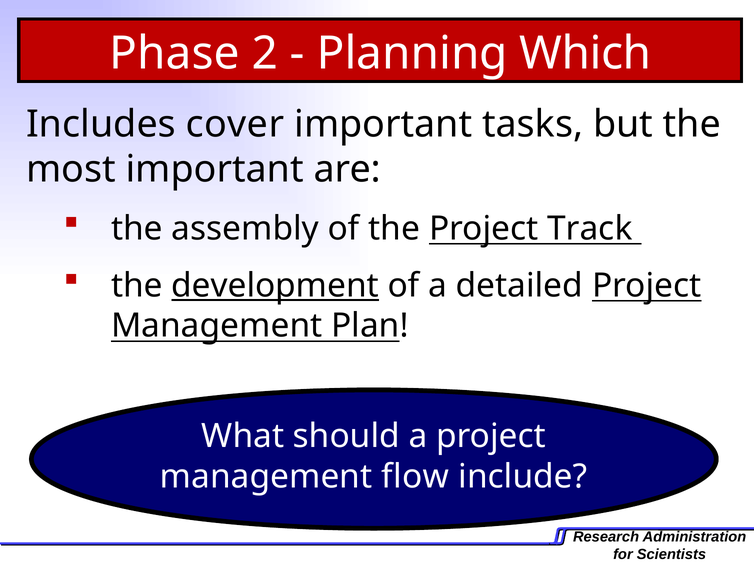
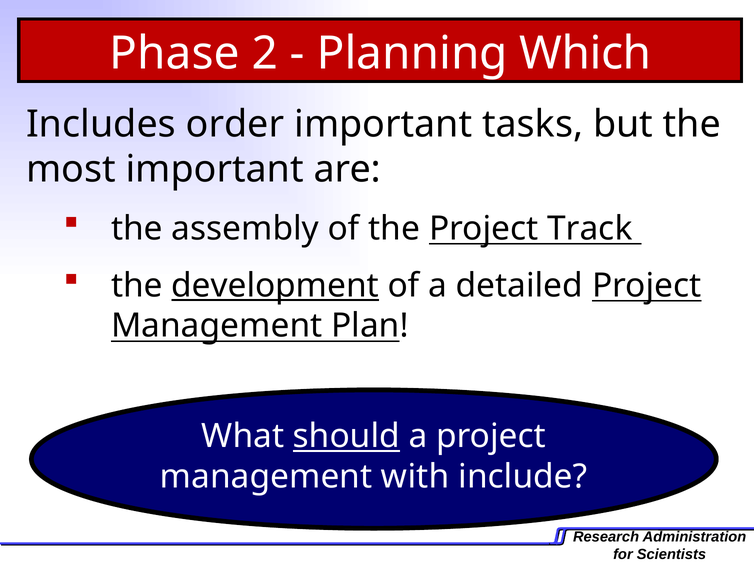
cover: cover -> order
should underline: none -> present
flow: flow -> with
